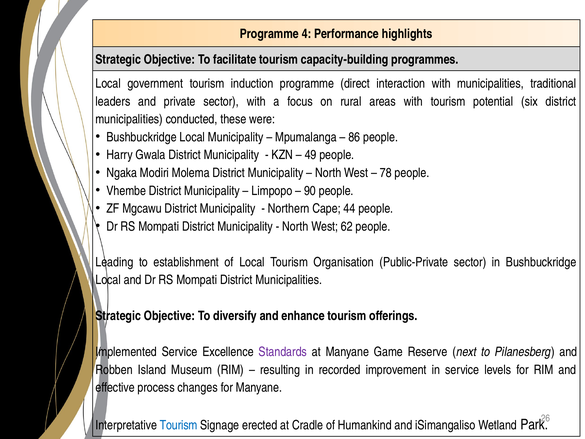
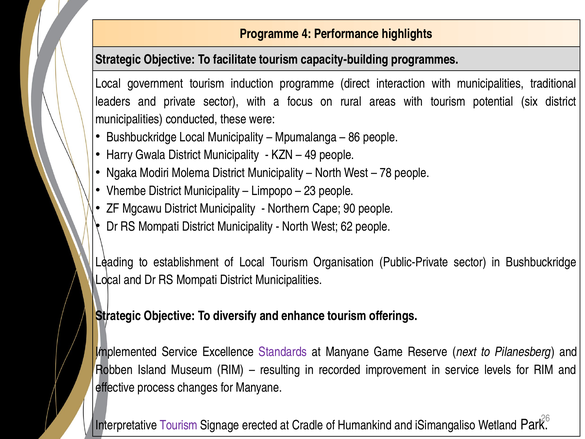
90: 90 -> 23
44: 44 -> 90
Tourism at (179, 425) colour: blue -> purple
